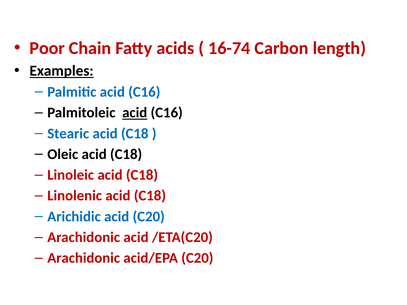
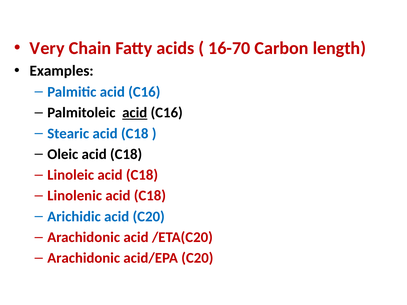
Poor: Poor -> Very
16-74: 16-74 -> 16-70
Examples underline: present -> none
